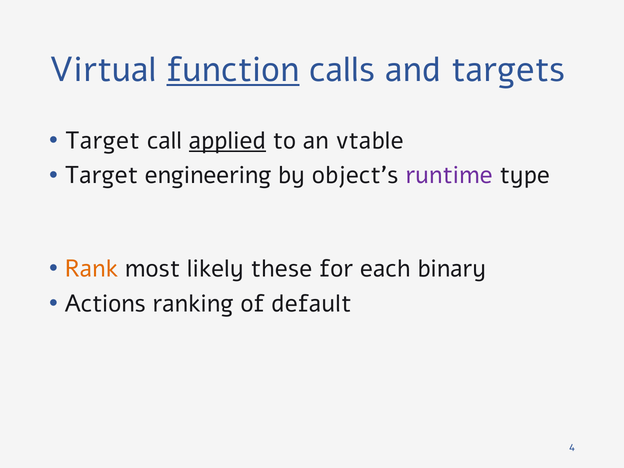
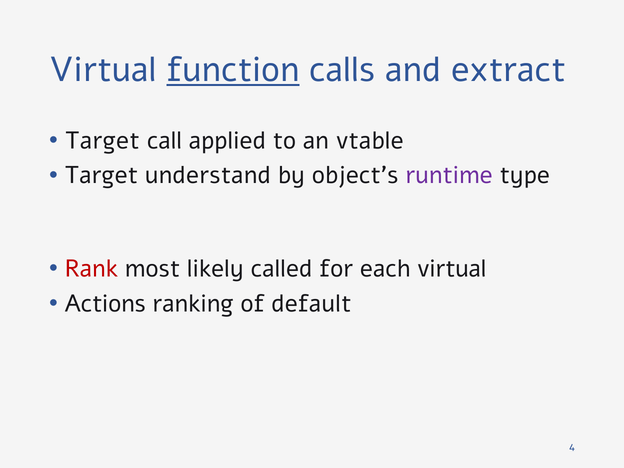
targets: targets -> extract
applied underline: present -> none
engineering: engineering -> understand
Rank colour: orange -> red
these: these -> called
each binary: binary -> virtual
